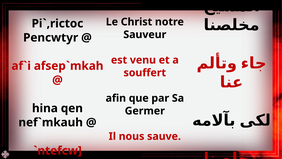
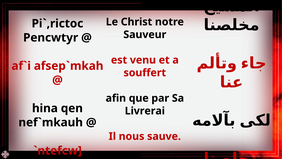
Germer: Germer -> Livrerai
